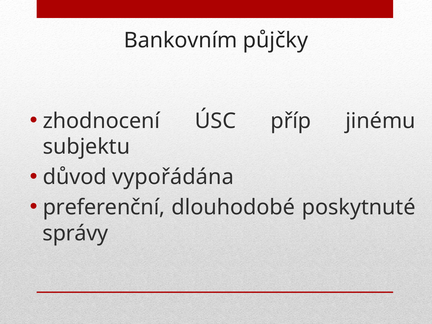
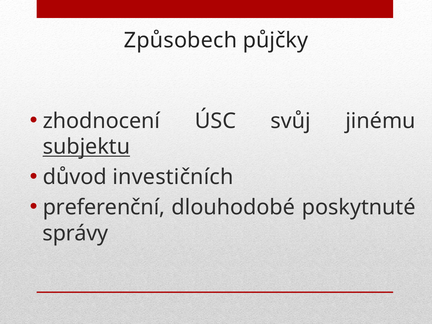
Bankovním: Bankovním -> Způsobech
příp: příp -> svůj
subjektu underline: none -> present
vypořádána: vypořádána -> investičních
